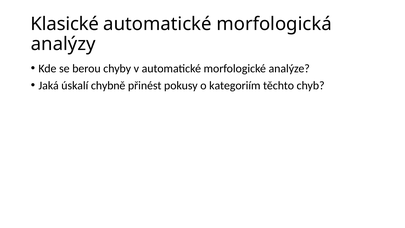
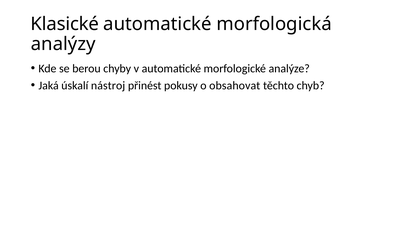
chybně: chybně -> nástroj
kategoriím: kategoriím -> obsahovat
